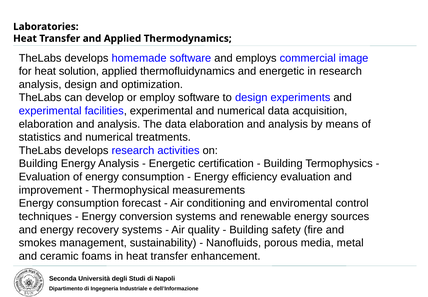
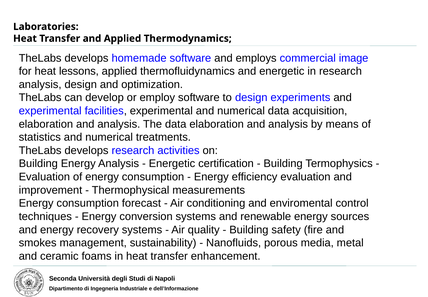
solution: solution -> lessons
